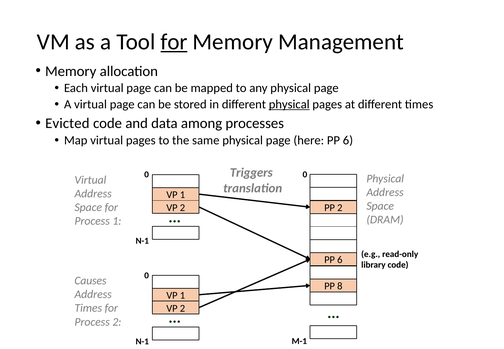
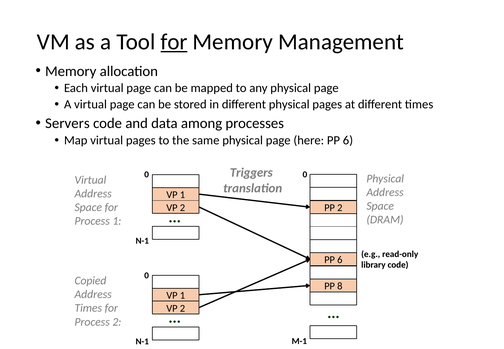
physical at (289, 104) underline: present -> none
Evicted: Evicted -> Servers
Causes: Causes -> Copied
